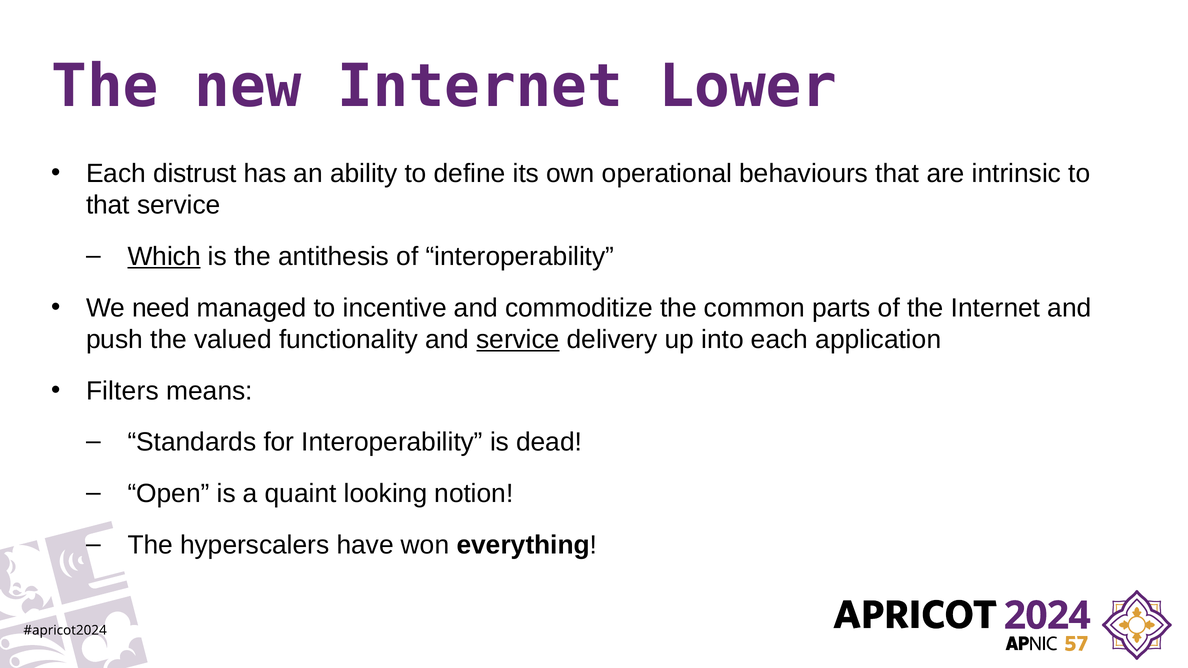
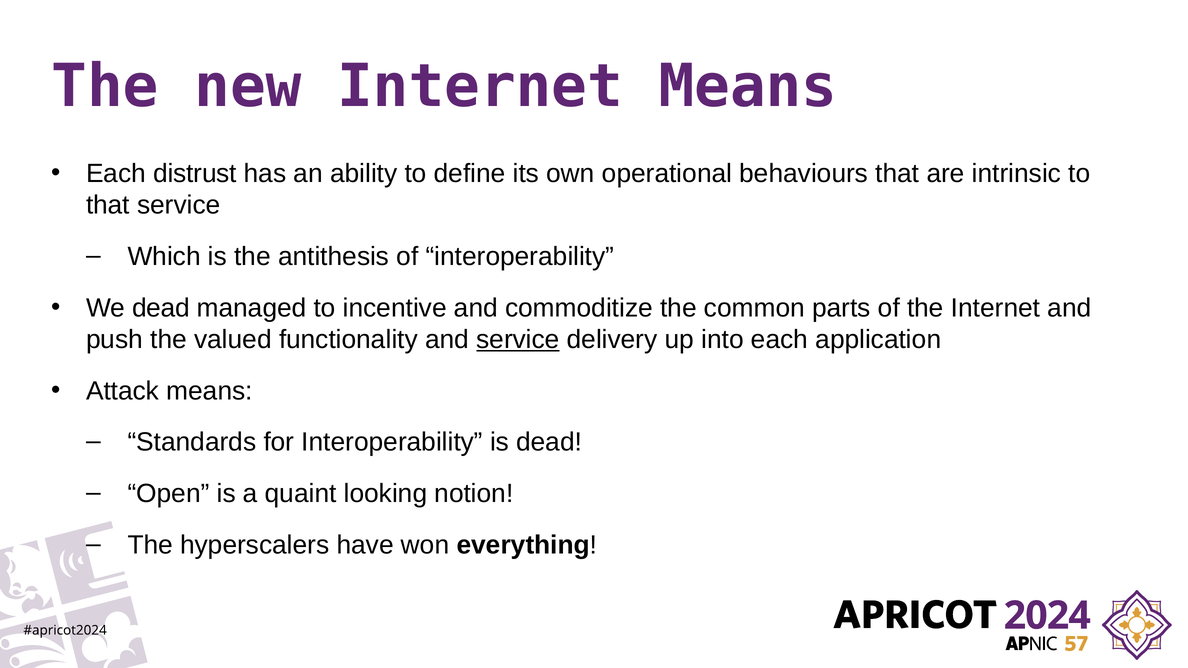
Internet Lower: Lower -> Means
Which underline: present -> none
We need: need -> dead
Filters: Filters -> Attack
